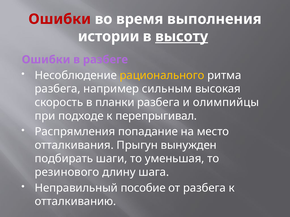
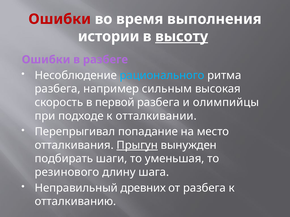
рационального colour: yellow -> light blue
планки: планки -> первой
перепрыгивал: перепрыгивал -> отталкивании
Распрямления: Распрямления -> Перепрыгивал
Прыгун underline: none -> present
пособие: пособие -> древних
